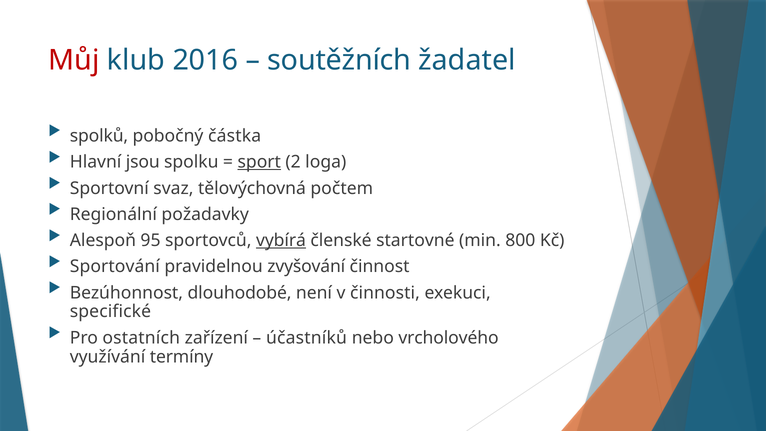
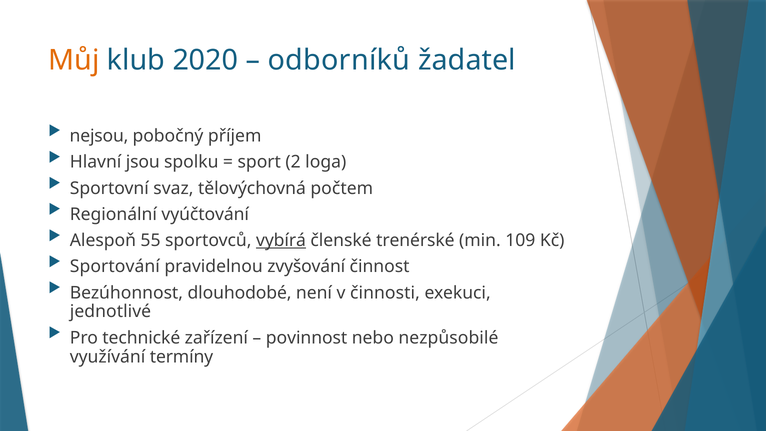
Můj colour: red -> orange
2016: 2016 -> 2020
soutěžních: soutěžních -> odborníků
spolků: spolků -> nejsou
částka: částka -> příjem
sport underline: present -> none
požadavky: požadavky -> vyúčtování
95: 95 -> 55
startovné: startovné -> trenérské
800: 800 -> 109
specifické: specifické -> jednotlivé
ostatních: ostatních -> technické
účastníků: účastníků -> povinnost
vrcholového: vrcholového -> nezpůsobilé
